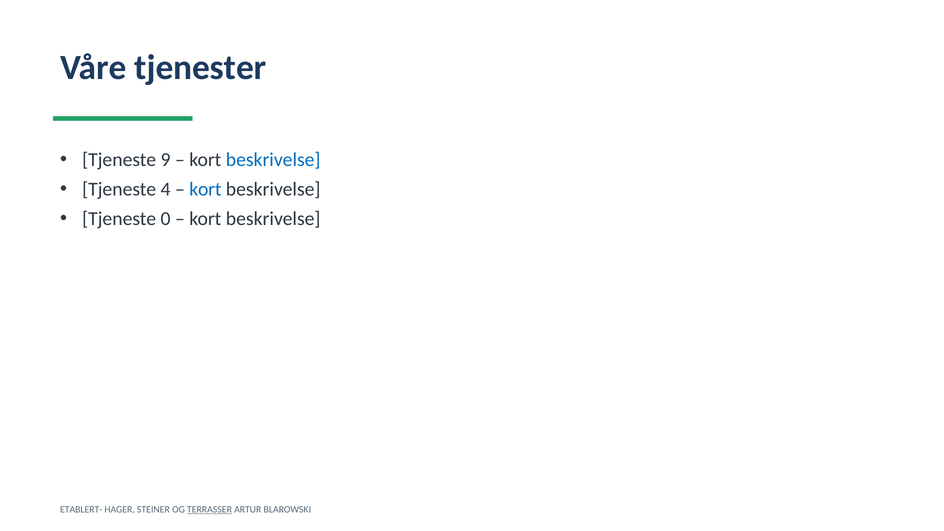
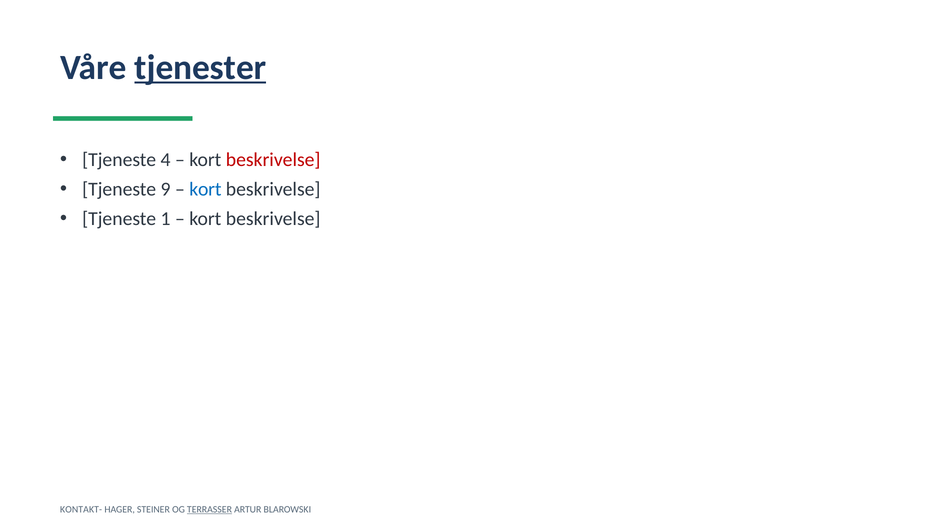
tjenester underline: none -> present
9: 9 -> 4
beskrivelse at (273, 160) colour: blue -> red
4: 4 -> 9
0: 0 -> 1
ETABLERT-: ETABLERT- -> KONTAKT-
